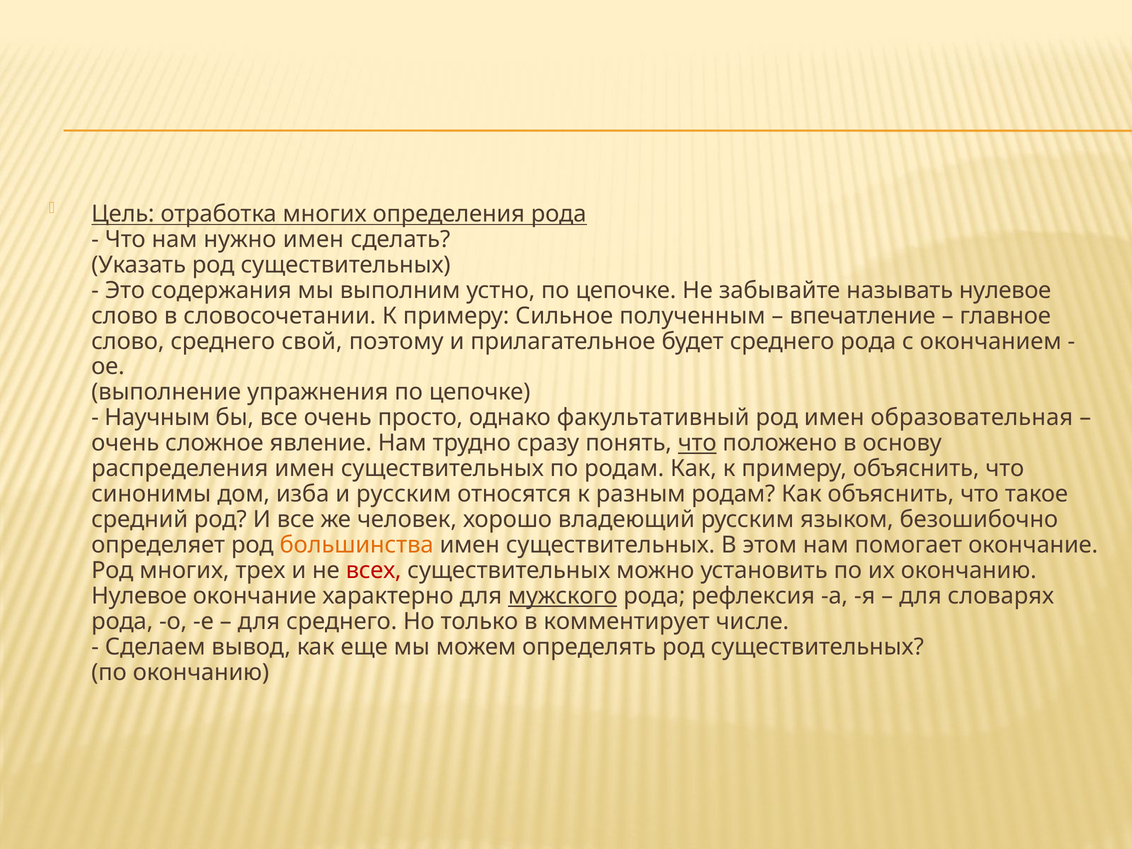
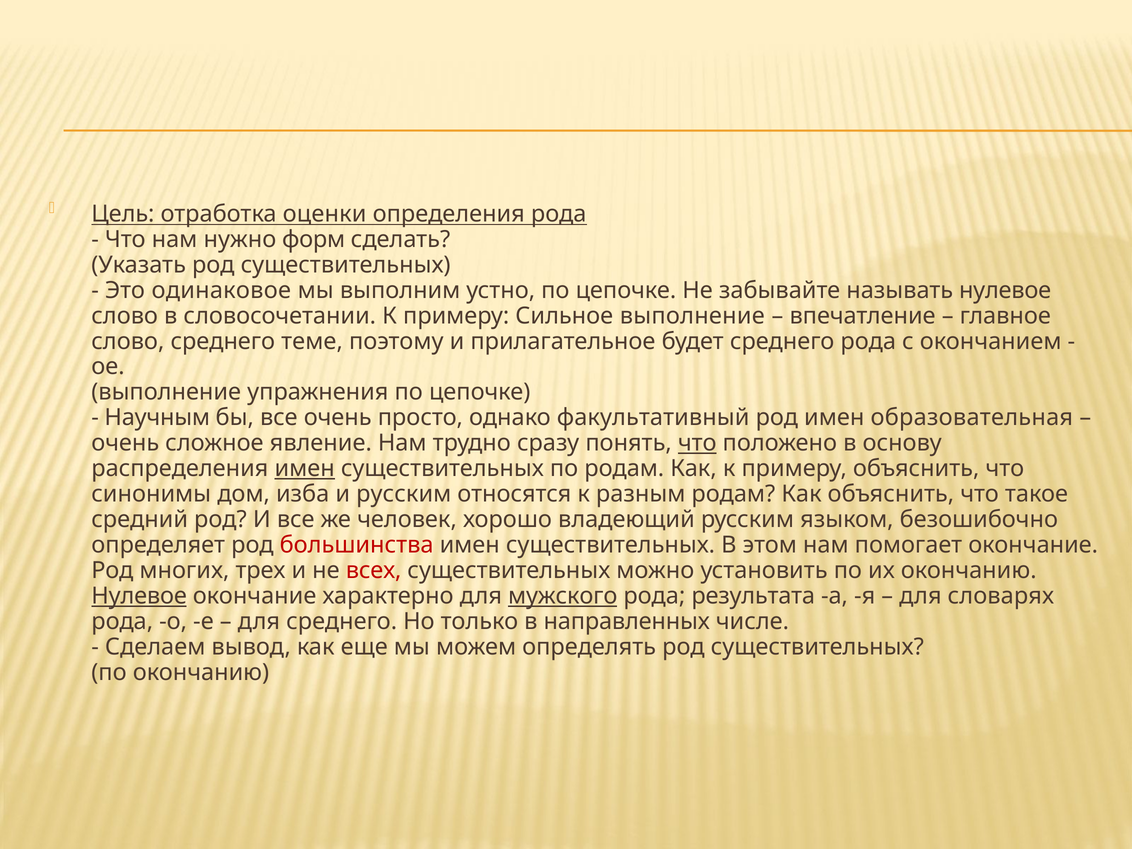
отработка многих: многих -> оценки
нужно имен: имен -> форм
содержания: содержания -> одинаковое
Сильное полученным: полученным -> выполнение
свой: свой -> теме
имен at (305, 469) underline: none -> present
большинства colour: orange -> red
Нулевое at (139, 596) underline: none -> present
рефлексия: рефлексия -> результата
комментирует: комментирует -> направленных
